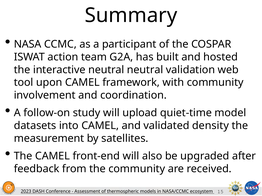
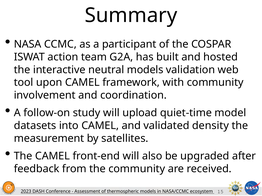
neutral neutral: neutral -> models
